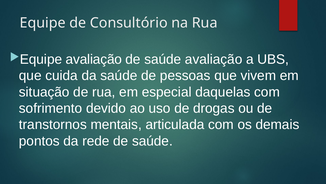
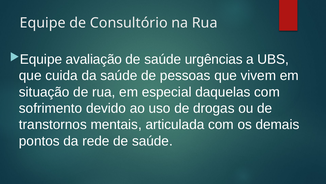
saúde avaliação: avaliação -> urgências
